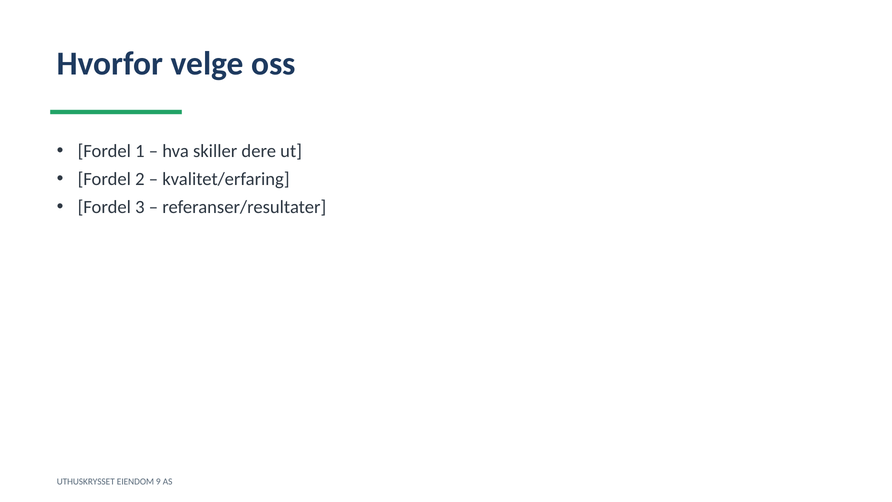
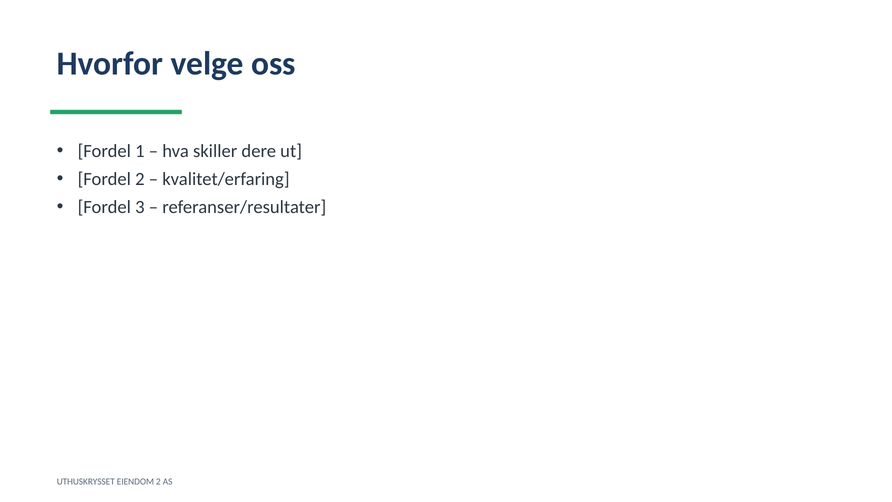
EIENDOM 9: 9 -> 2
